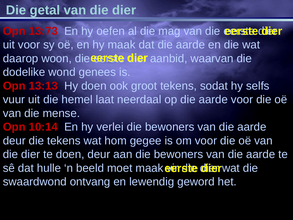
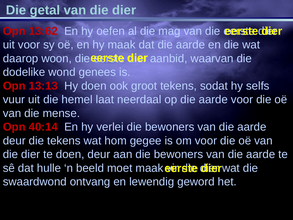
13:73: 13:73 -> 13:62
10:14: 10:14 -> 40:14
